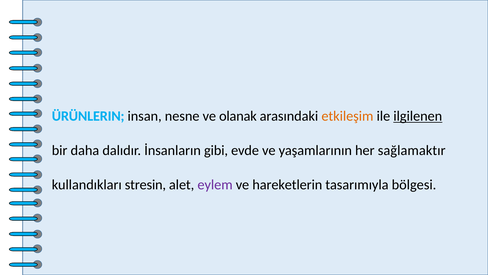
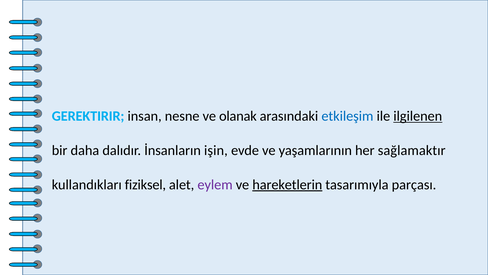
ÜRÜNLERIN: ÜRÜNLERIN -> GEREKTIRIR
etkileşim colour: orange -> blue
gibi: gibi -> işin
stresin: stresin -> fiziksel
hareketlerin underline: none -> present
bölgesi: bölgesi -> parçası
